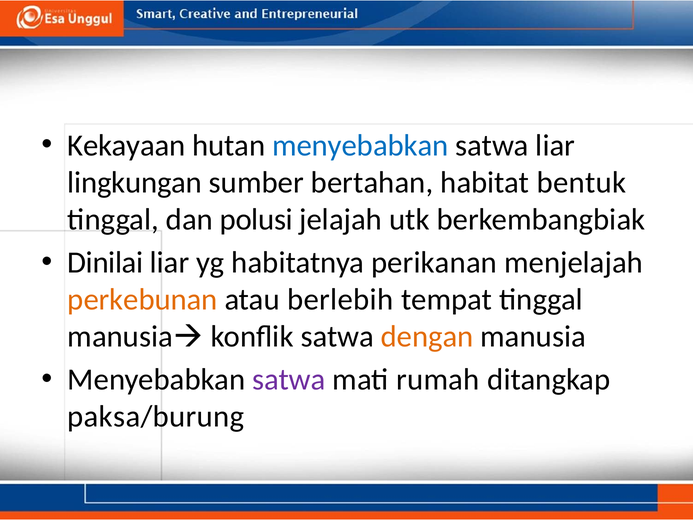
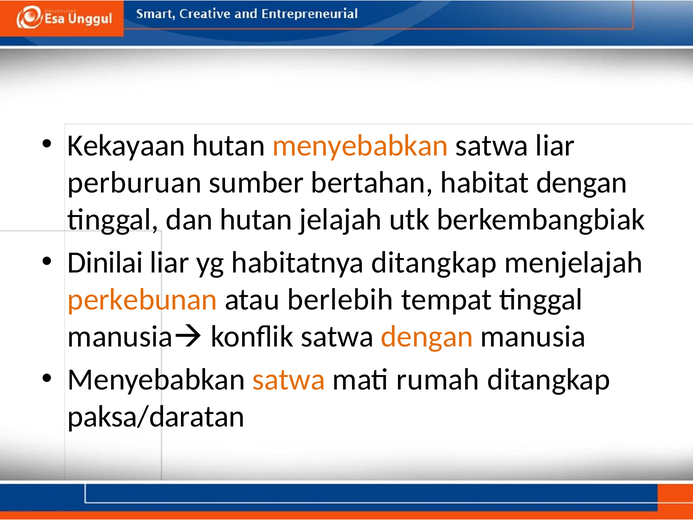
menyebabkan at (360, 145) colour: blue -> orange
lingkungan: lingkungan -> perburuan
habitat bentuk: bentuk -> dengan
dan polusi: polusi -> hutan
habitatnya perikanan: perikanan -> ditangkap
satwa at (289, 379) colour: purple -> orange
paksa/burung: paksa/burung -> paksa/daratan
